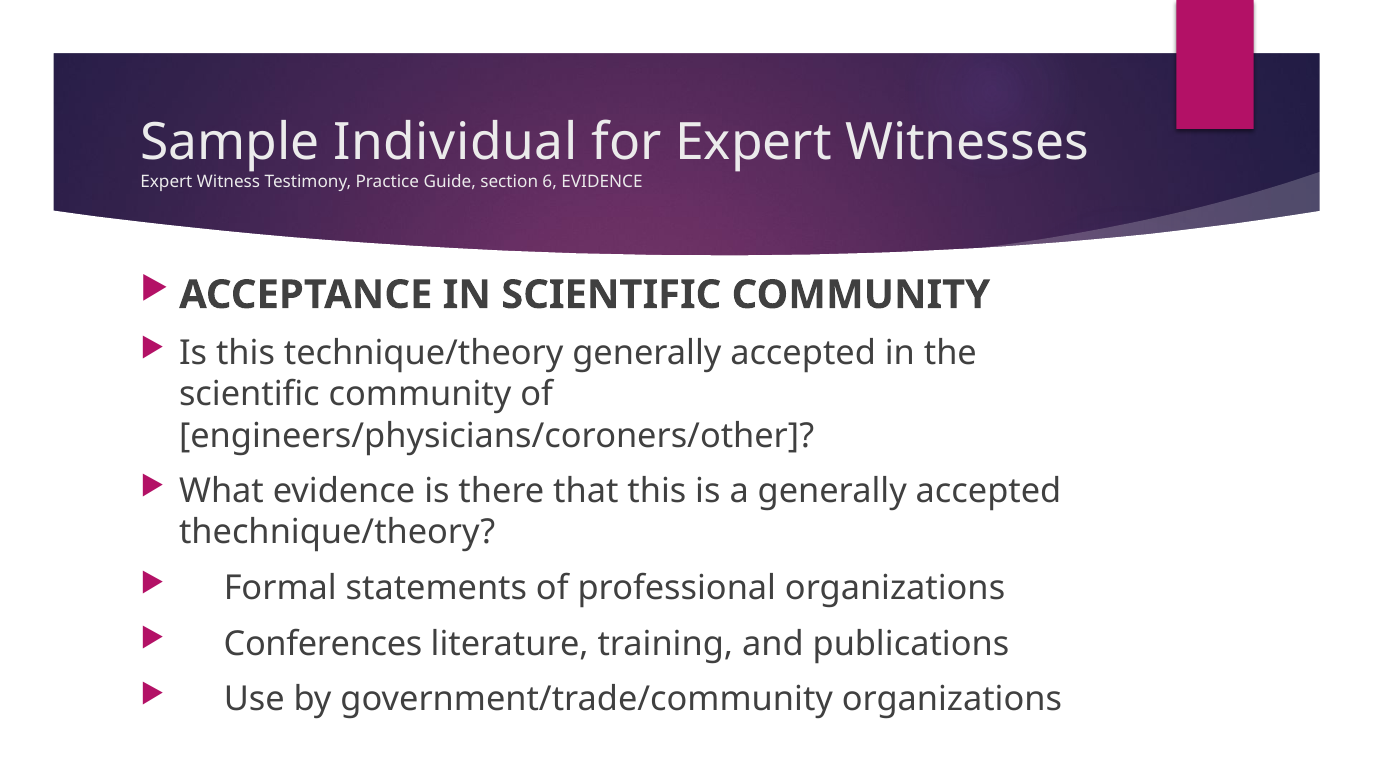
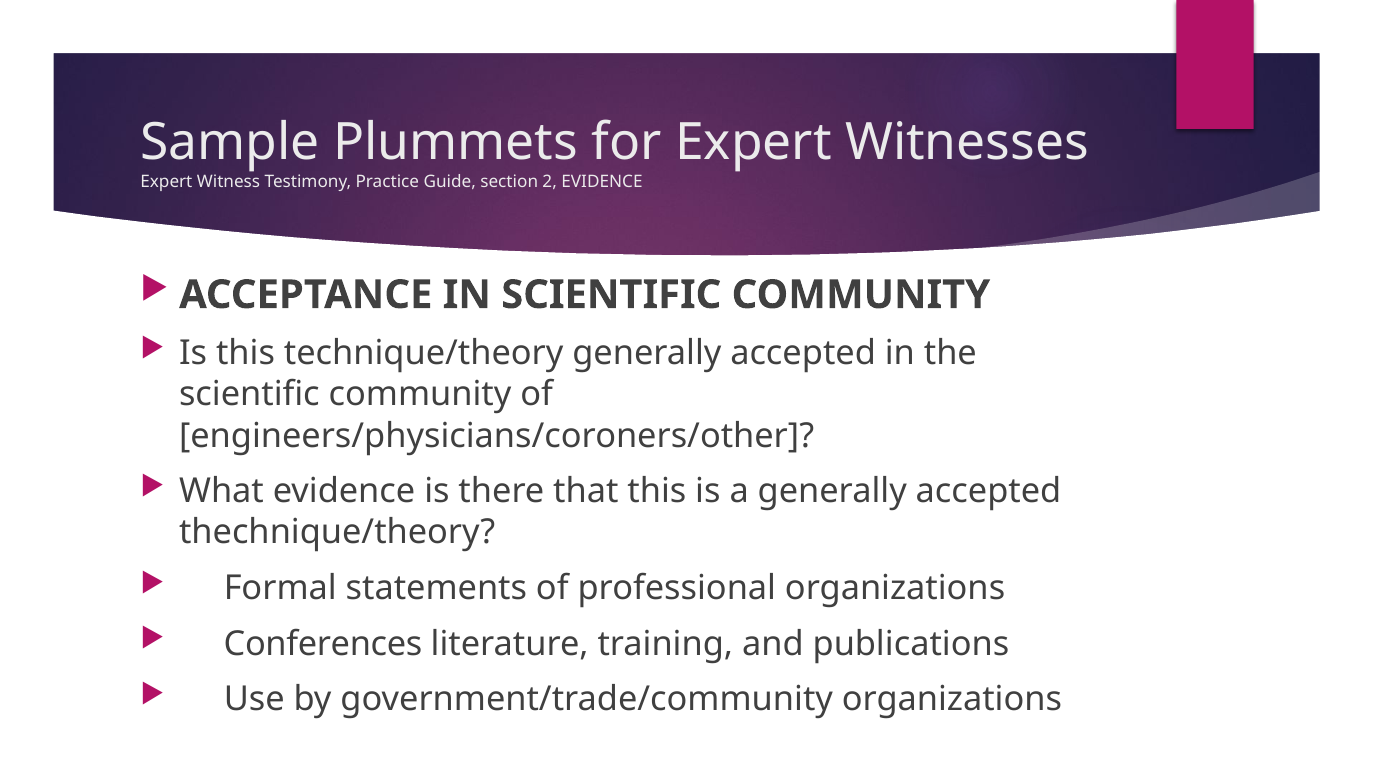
Individual: Individual -> Plummets
6: 6 -> 2
